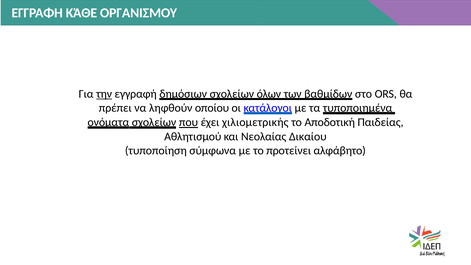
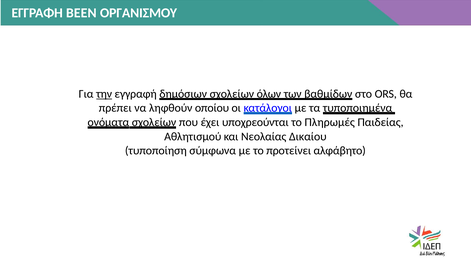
ΚΆΘΕ: ΚΆΘΕ -> BEEN
που underline: present -> none
χιλιομετρικής: χιλιομετρικής -> υποχρεούνται
Αποδοτική: Αποδοτική -> Πληρωμές
